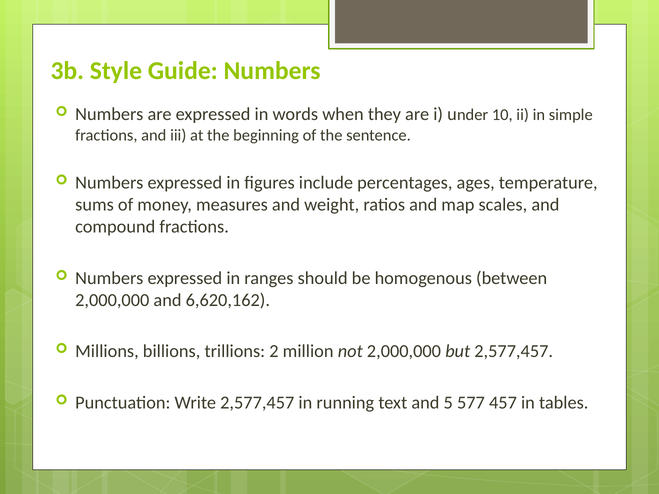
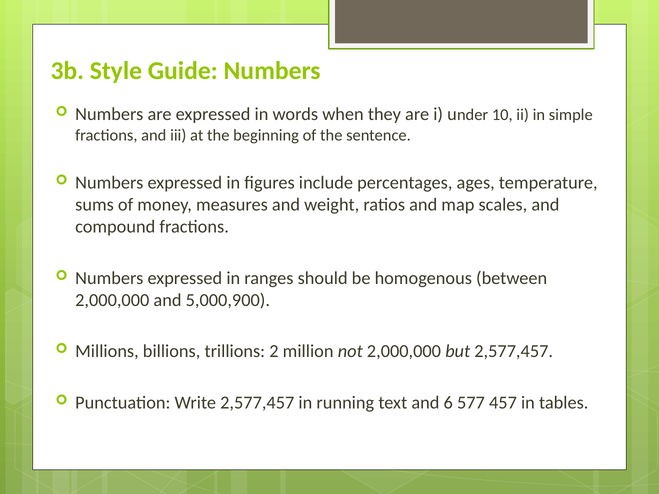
6,620,162: 6,620,162 -> 5,000,900
5: 5 -> 6
